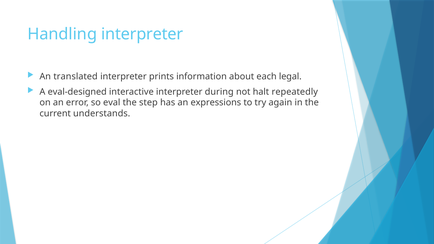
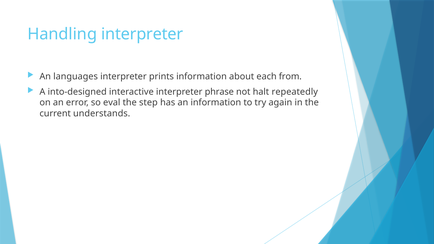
translated: translated -> languages
legal: legal -> from
eval-designed: eval-designed -> into-designed
during: during -> phrase
an expressions: expressions -> information
